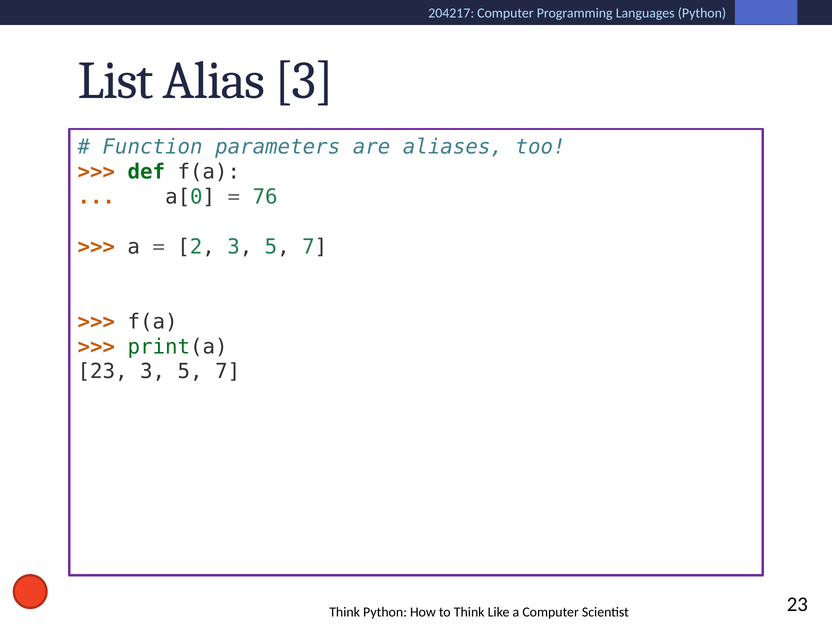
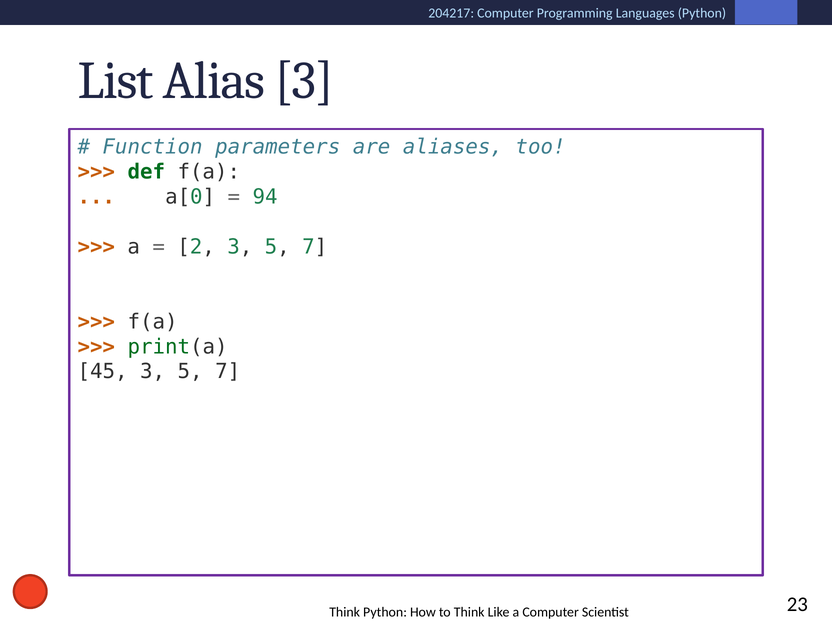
76: 76 -> 94
23 at (103, 372): 23 -> 45
